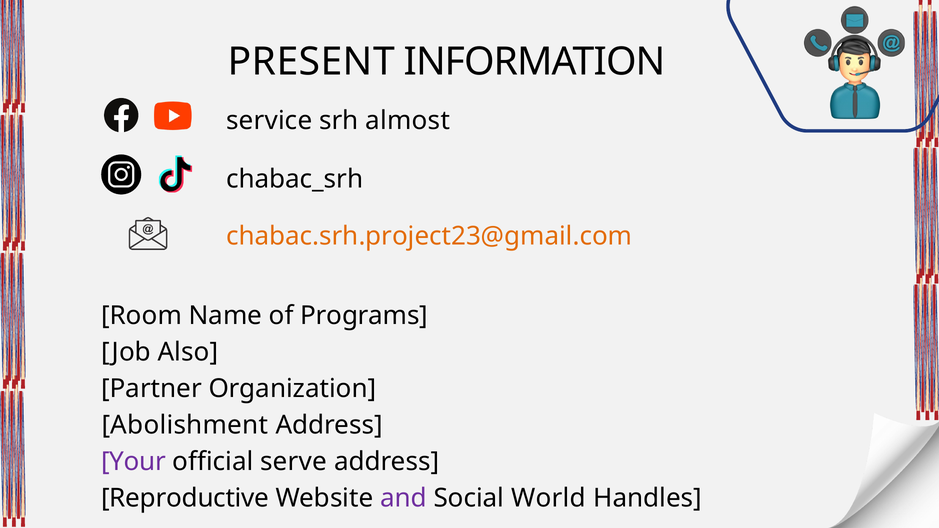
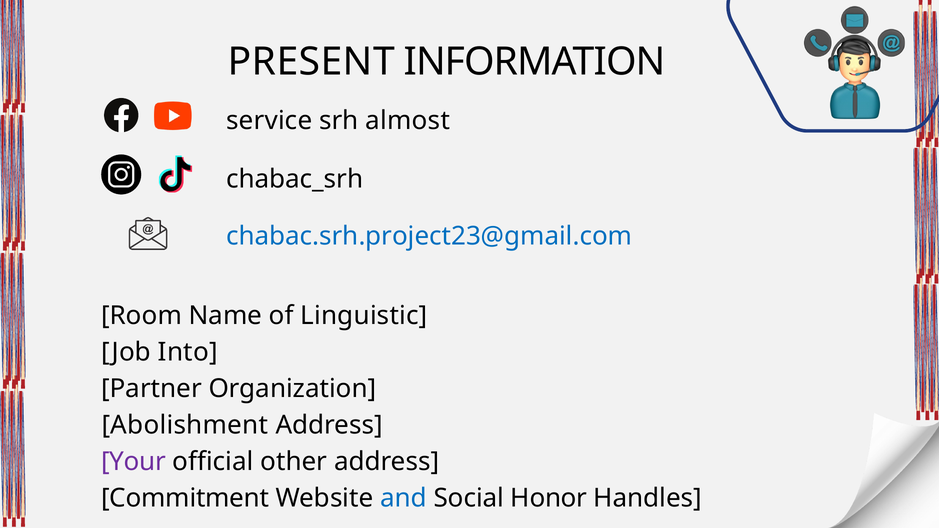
chabac.srh.project23@gmail.com colour: orange -> blue
Programs: Programs -> Linguistic
Also: Also -> Into
serve: serve -> other
Reproductive: Reproductive -> Commitment
and colour: purple -> blue
World: World -> Honor
